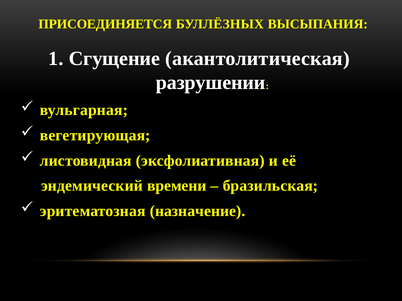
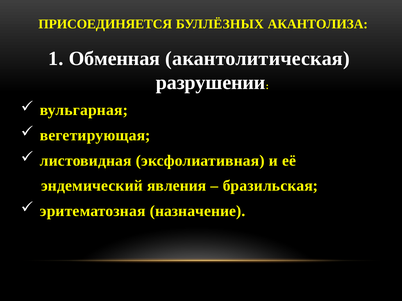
ВЫСЫПАНИЯ: ВЫСЫПАНИЯ -> АКАНТОЛИЗА
Сгущение: Сгущение -> Обменная
времени: времени -> явления
